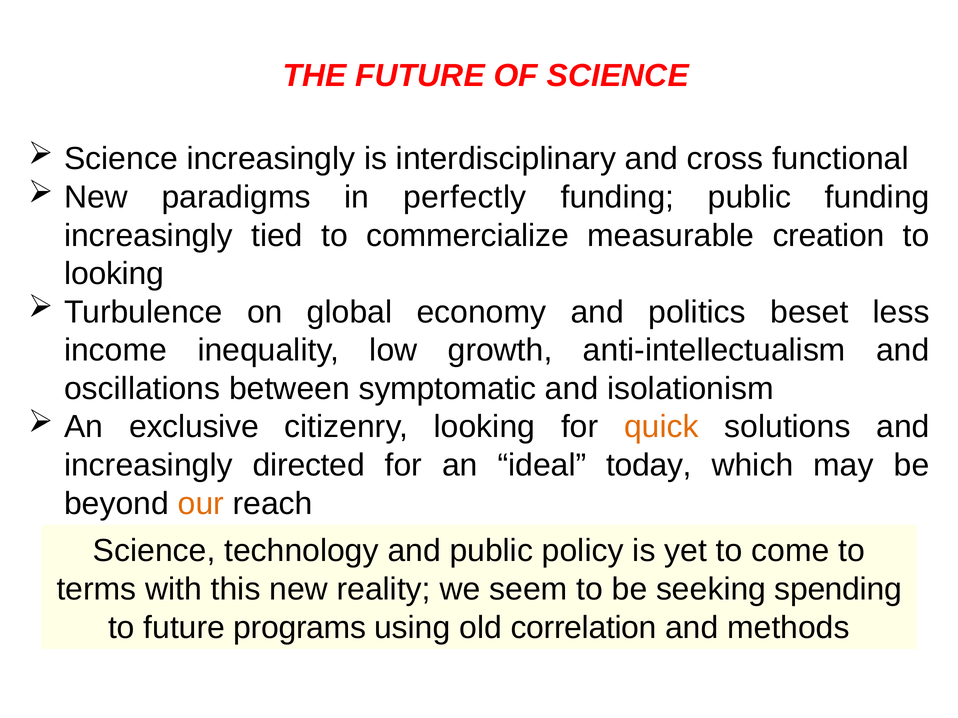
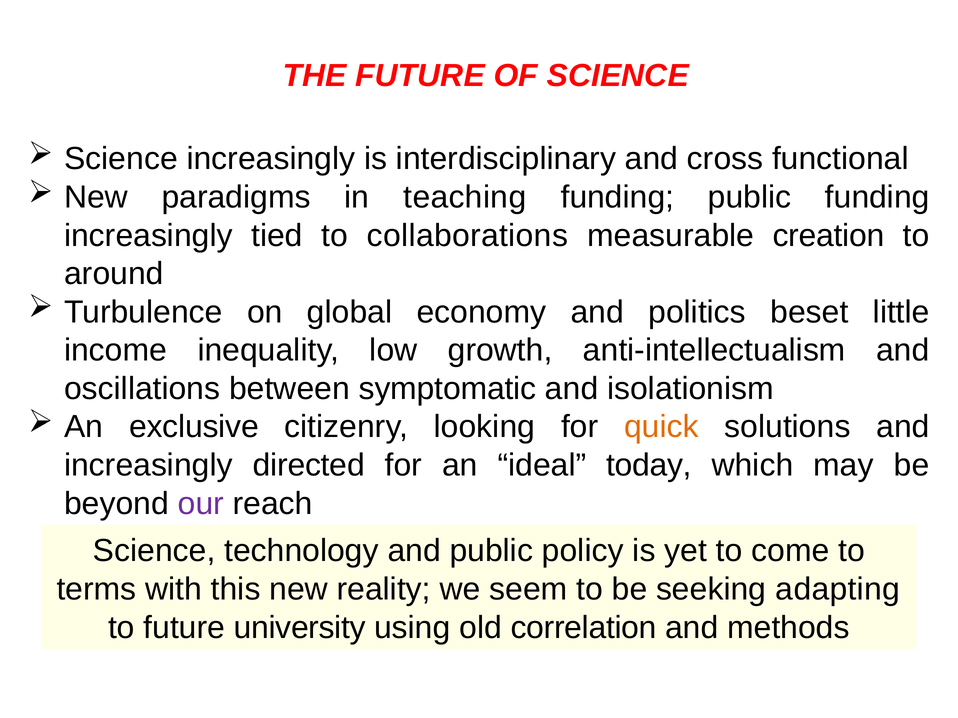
perfectly: perfectly -> teaching
commercialize: commercialize -> collaborations
looking at (114, 274): looking -> around
less: less -> little
our colour: orange -> purple
spending: spending -> adapting
programs: programs -> university
